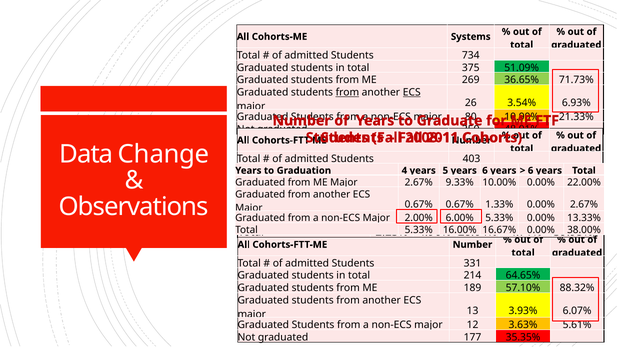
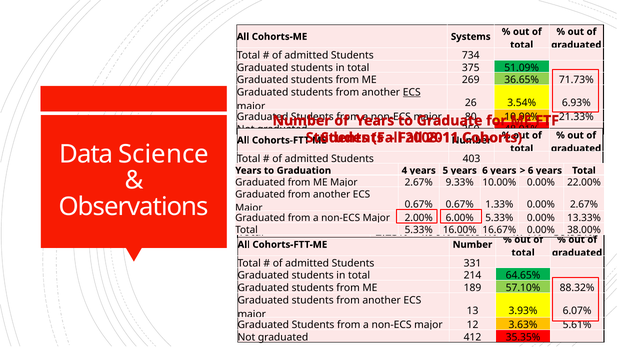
from at (347, 92) underline: present -> none
Data Change: Change -> Science
177: 177 -> 412
